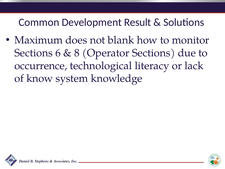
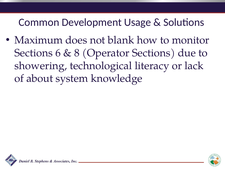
Result: Result -> Usage
occurrence: occurrence -> showering
know: know -> about
